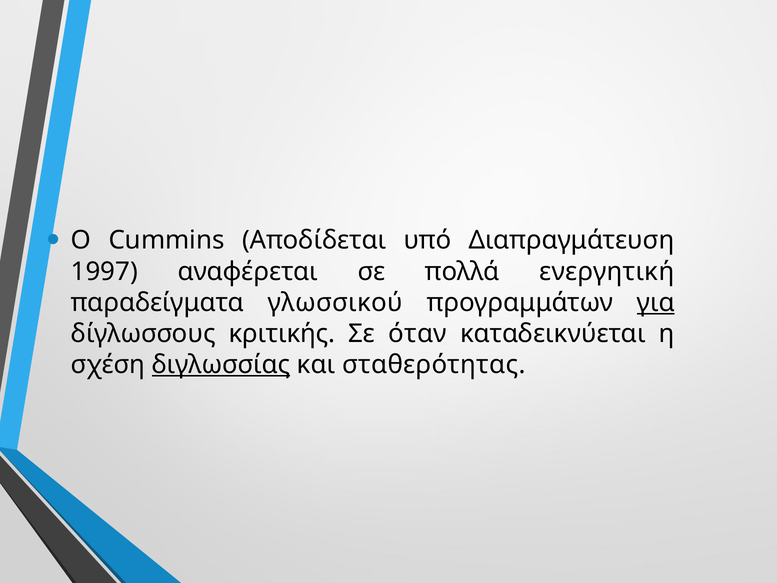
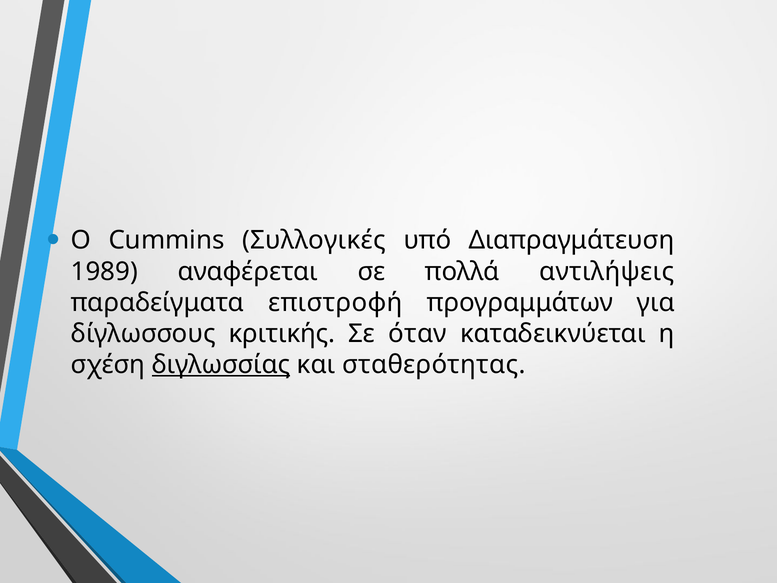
Αποδίδεται: Αποδίδεται -> Συλλογικές
1997: 1997 -> 1989
ενεργητική: ενεργητική -> αντιλήψεις
γλωσσικού: γλωσσικού -> επιστροφή
για underline: present -> none
